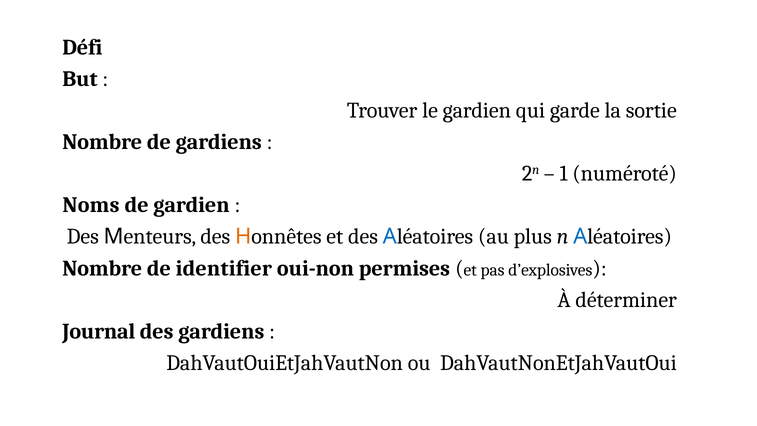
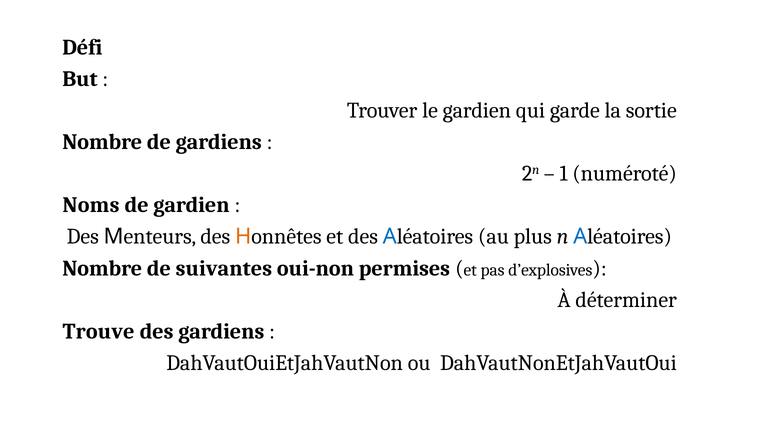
identifier: identifier -> suivantes
Journal: Journal -> Trouve
